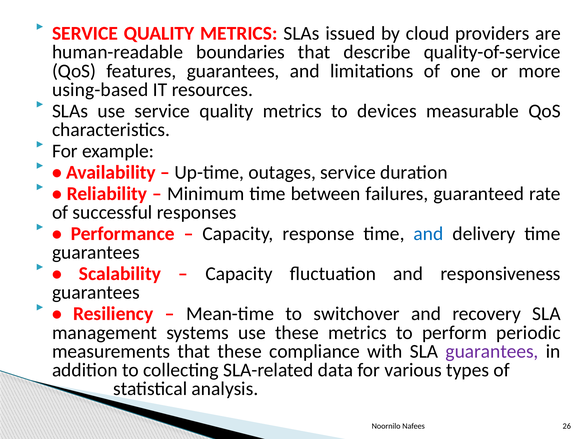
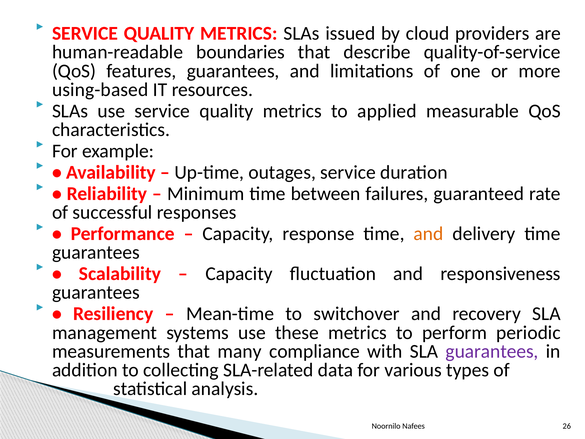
devices: devices -> applied
and at (429, 234) colour: blue -> orange
that these: these -> many
